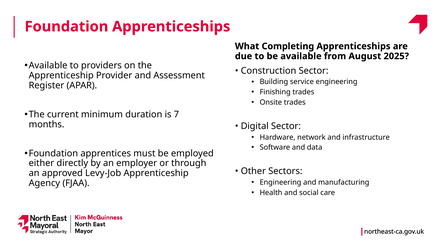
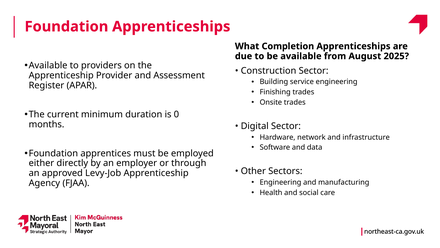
Completing: Completing -> Completion
7: 7 -> 0
